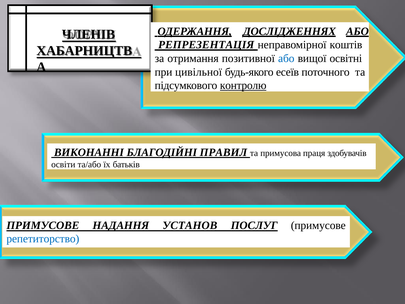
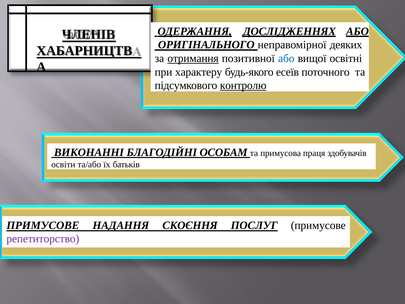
РЕПРЕЗЕНТАЦІЯ: РЕПРЕЗЕНТАЦІЯ -> ОРИГІНАЛЬНОГО
коштів: коштів -> деяких
отримання underline: none -> present
цивільної: цивільної -> характеру
ПРАВИЛ: ПРАВИЛ -> ОСОБАМ
УСТАНОВ: УСТАНОВ -> СКОЄННЯ
репетиторство colour: blue -> purple
